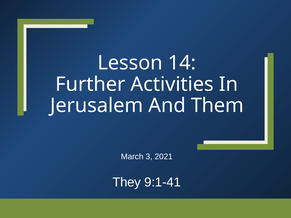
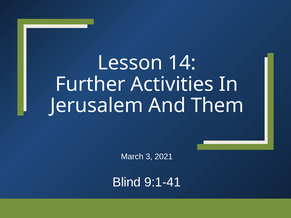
They: They -> Blind
